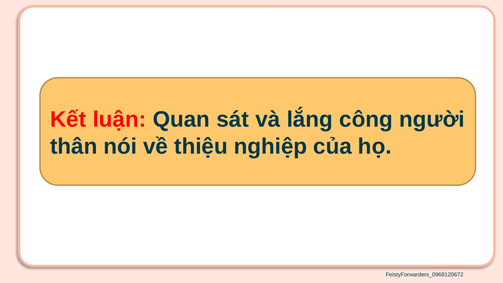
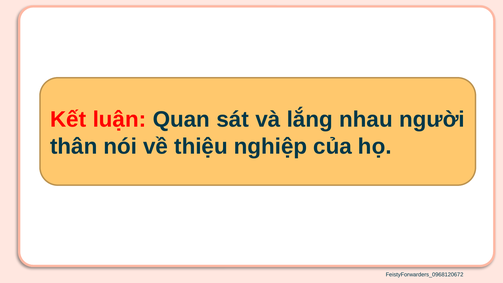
công: công -> nhau
